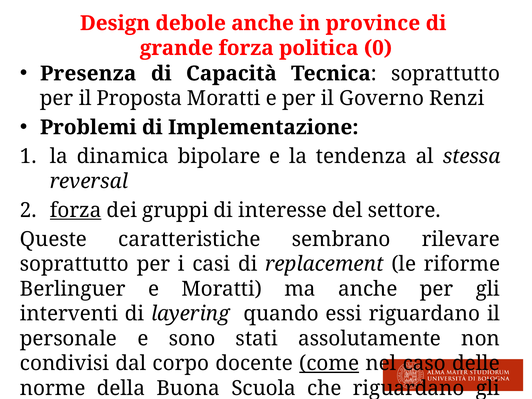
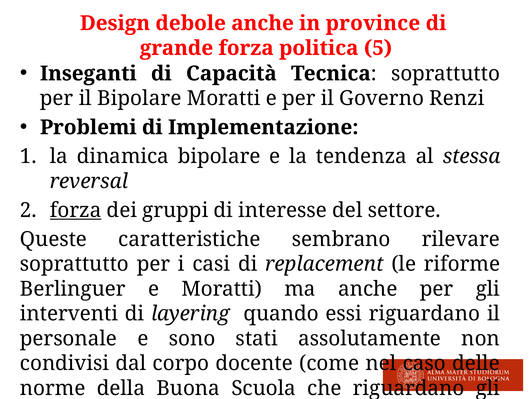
0: 0 -> 5
Presenza: Presenza -> Inseganti
il Proposta: Proposta -> Bipolare
come underline: present -> none
